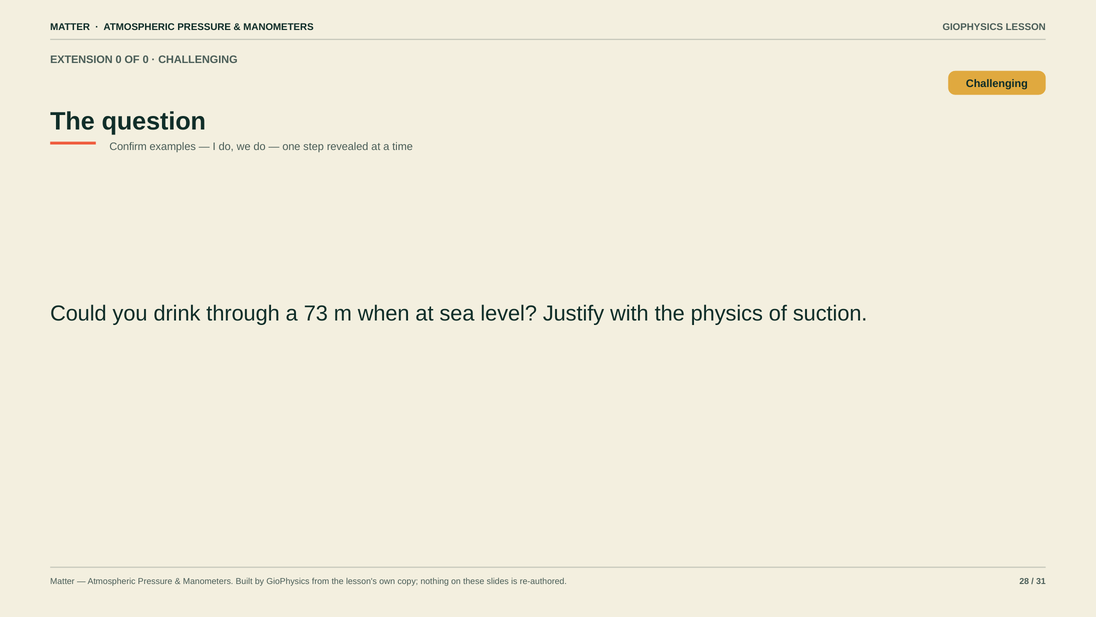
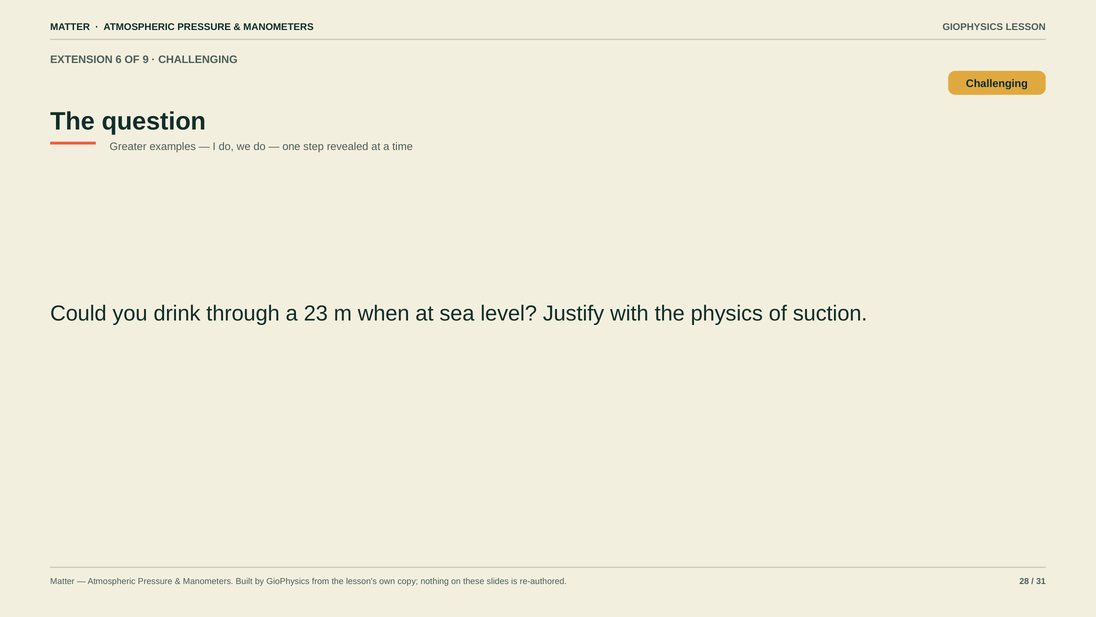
EXTENSION 0: 0 -> 6
OF 0: 0 -> 9
Confirm: Confirm -> Greater
73: 73 -> 23
